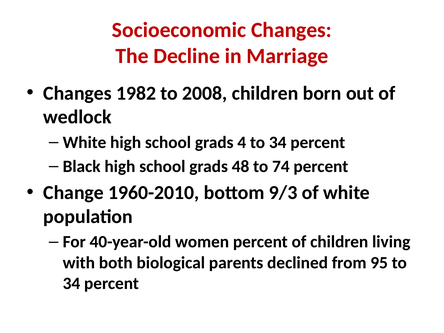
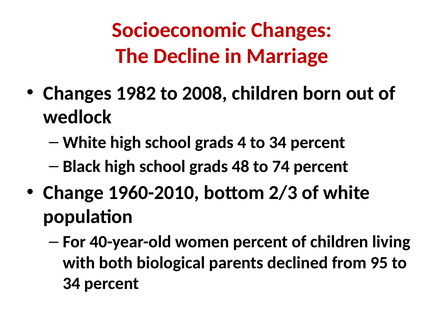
9/3: 9/3 -> 2/3
